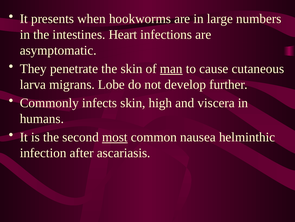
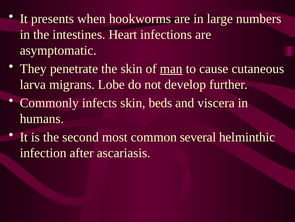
high: high -> beds
most underline: present -> none
nausea: nausea -> several
